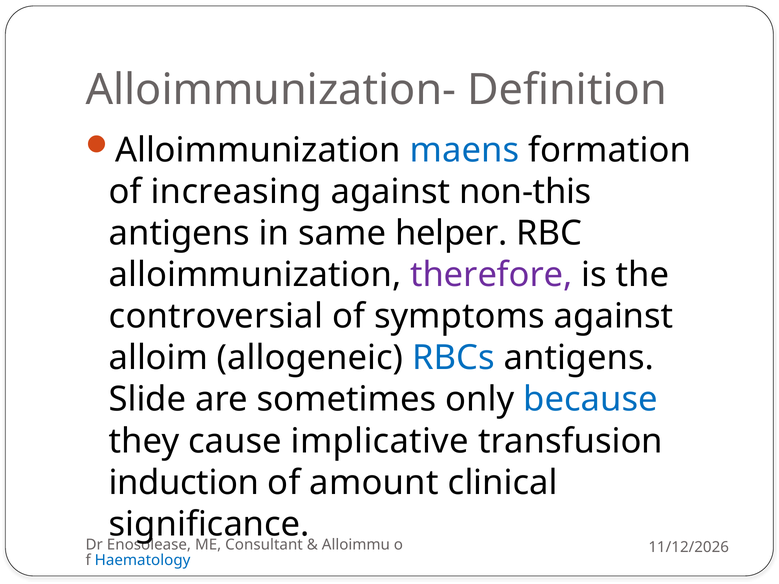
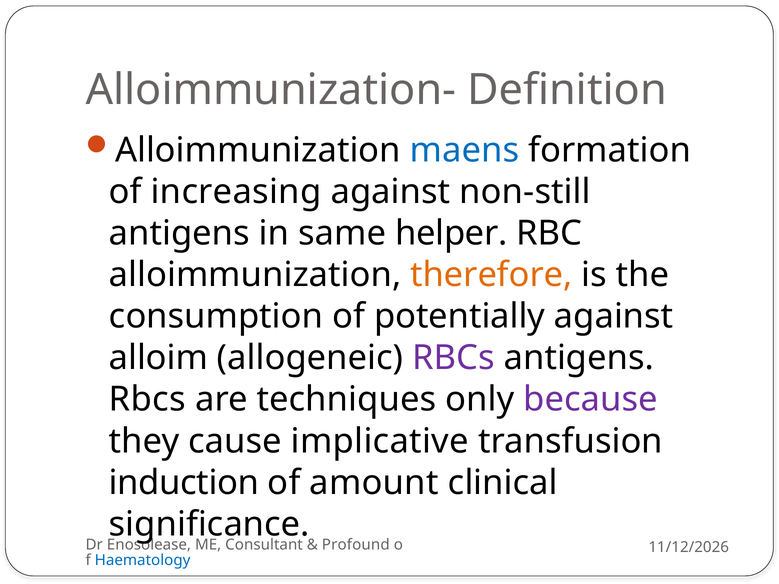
non-this: non-this -> non-still
therefore colour: purple -> orange
controversial: controversial -> consumption
symptoms: symptoms -> potentially
RBCs at (454, 358) colour: blue -> purple
Slide at (148, 400): Slide -> Rbcs
sometimes: sometimes -> techniques
because colour: blue -> purple
Alloimmu: Alloimmu -> Profound
